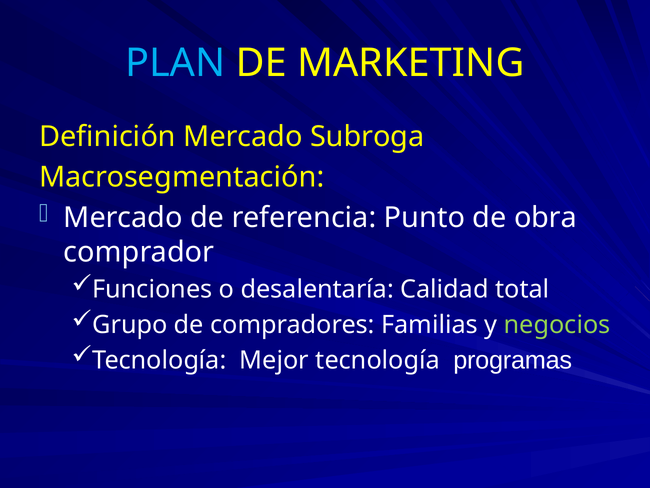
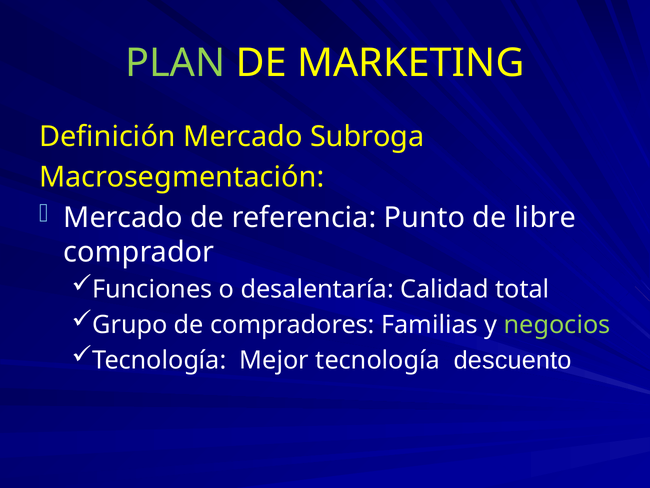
PLAN colour: light blue -> light green
obra: obra -> libre
programas: programas -> descuento
